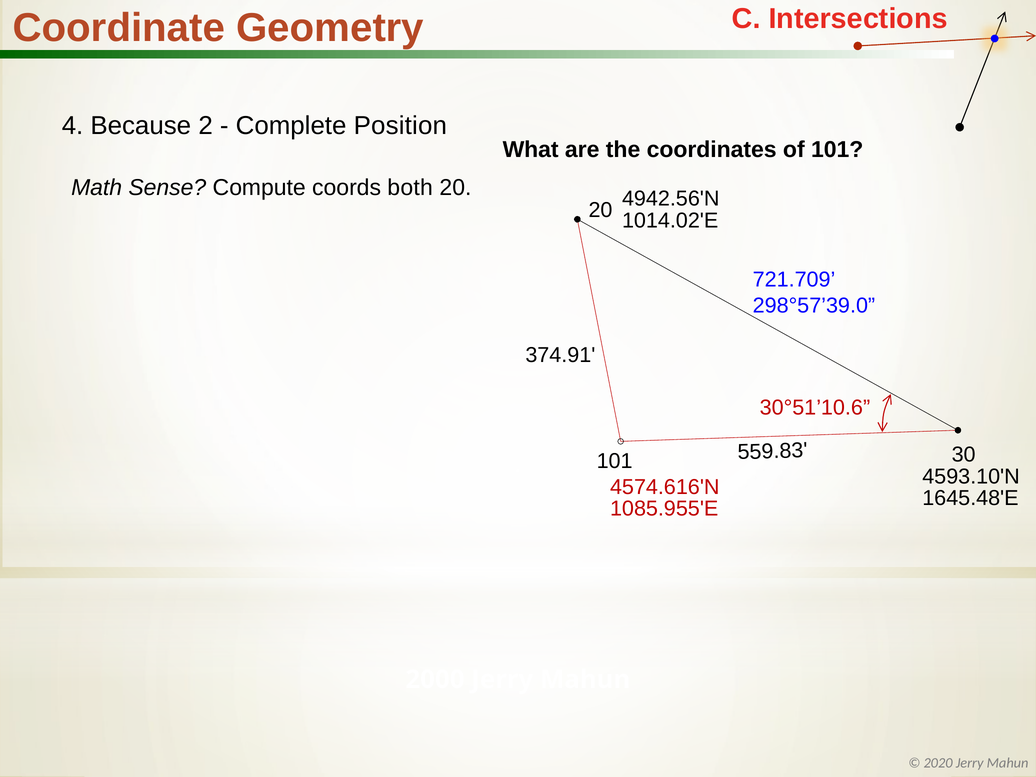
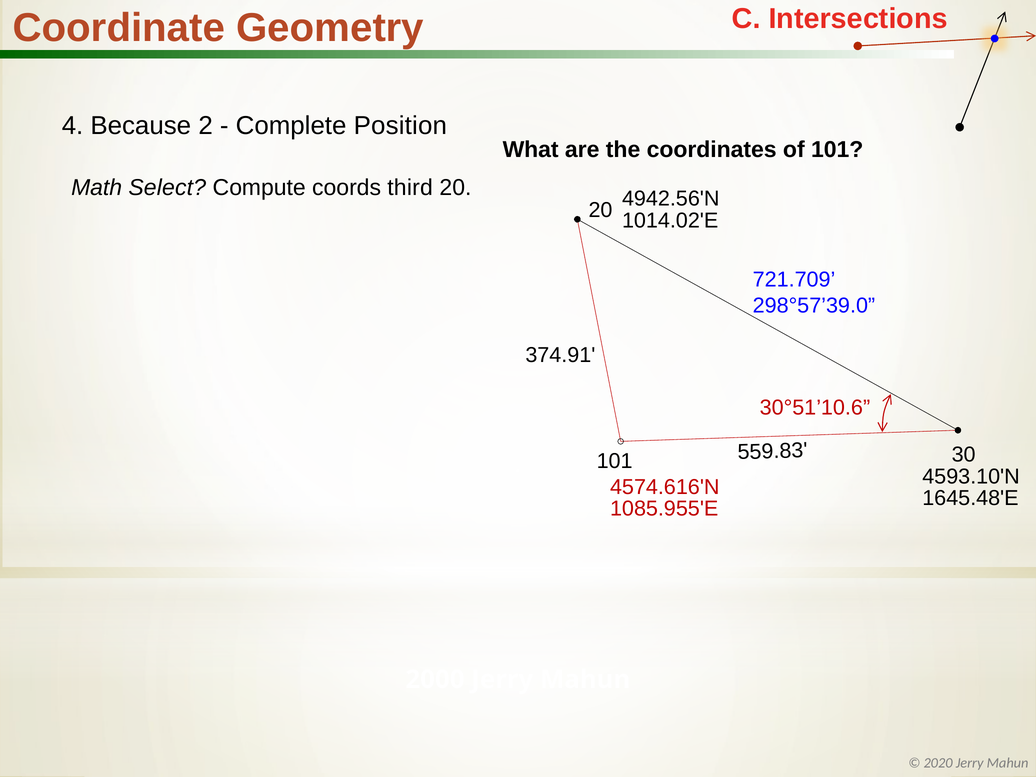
Sense: Sense -> Select
both: both -> third
